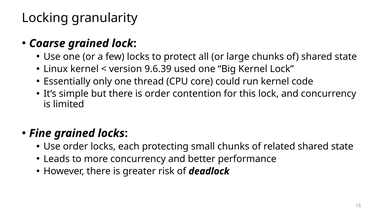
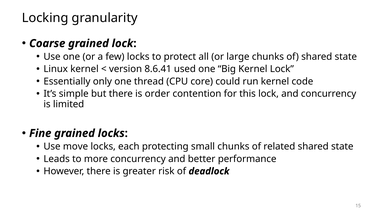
9.6.39: 9.6.39 -> 8.6.41
Use order: order -> move
